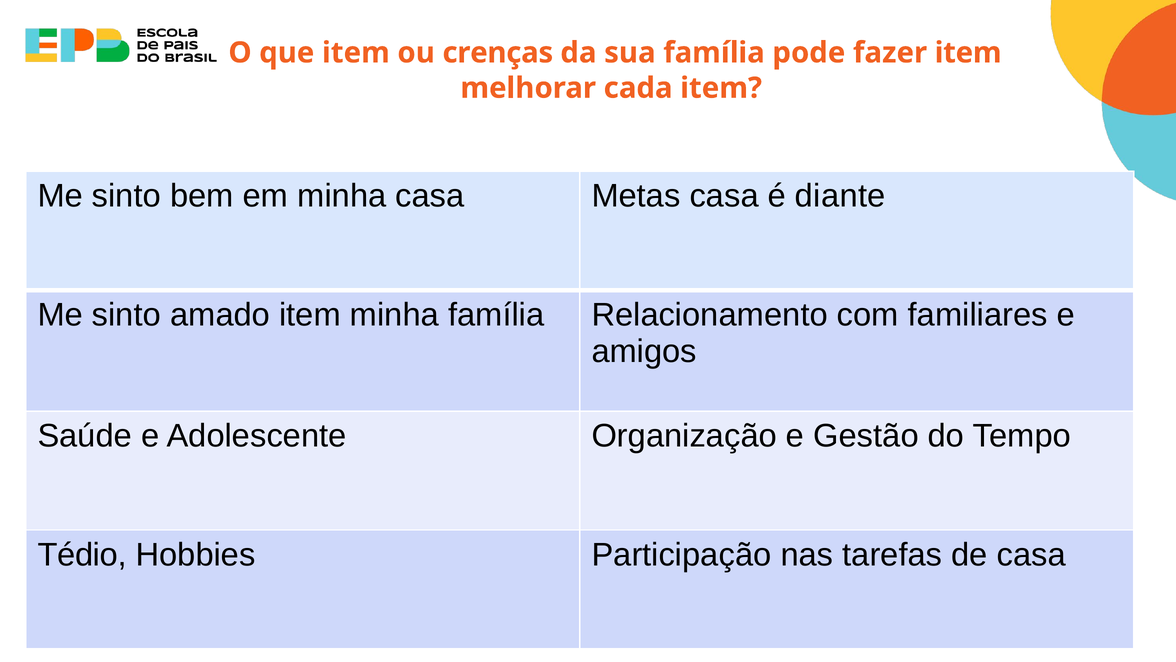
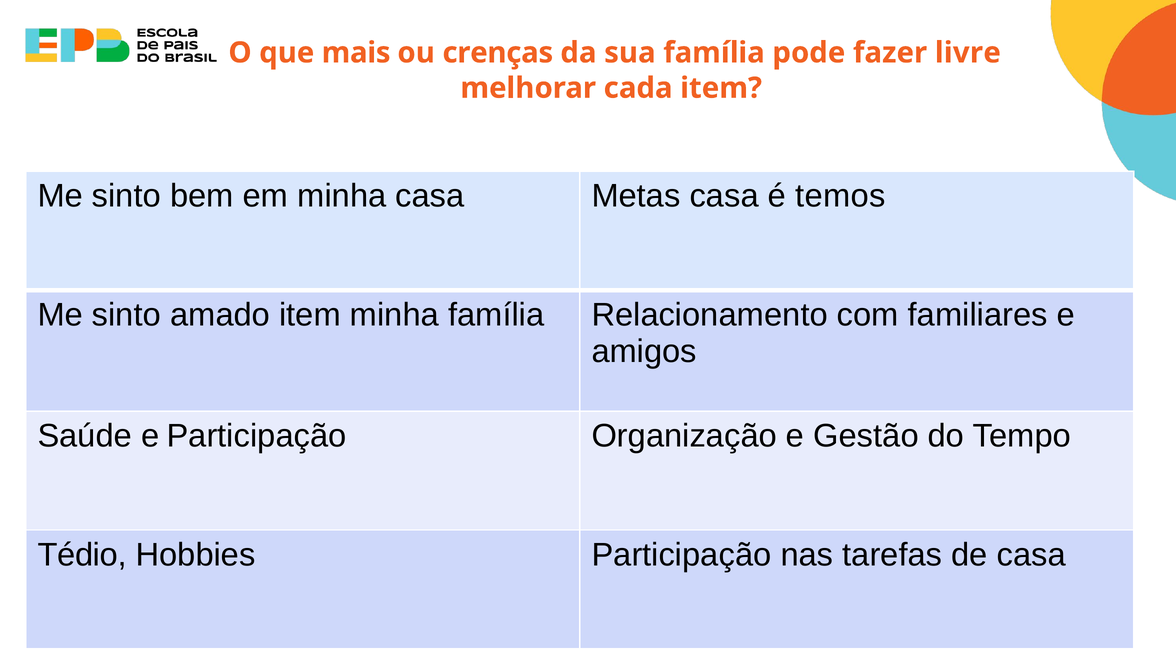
que item: item -> mais
fazer item: item -> livre
diante: diante -> temos
e Adolescente: Adolescente -> Participação
